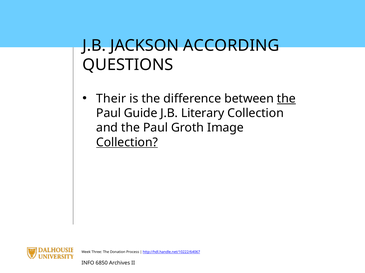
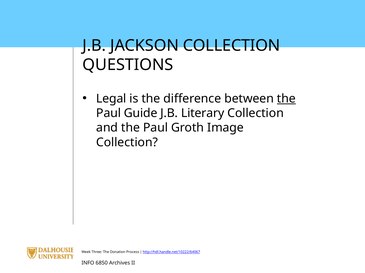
JACKSON ACCORDING: ACCORDING -> COLLECTION
Their: Their -> Legal
Collection at (127, 143) underline: present -> none
